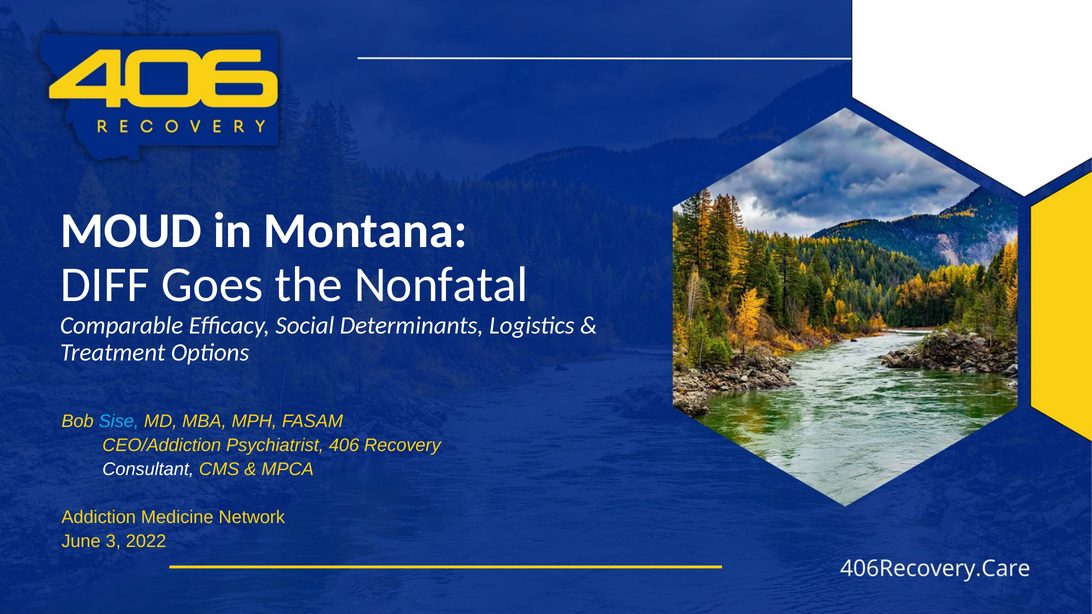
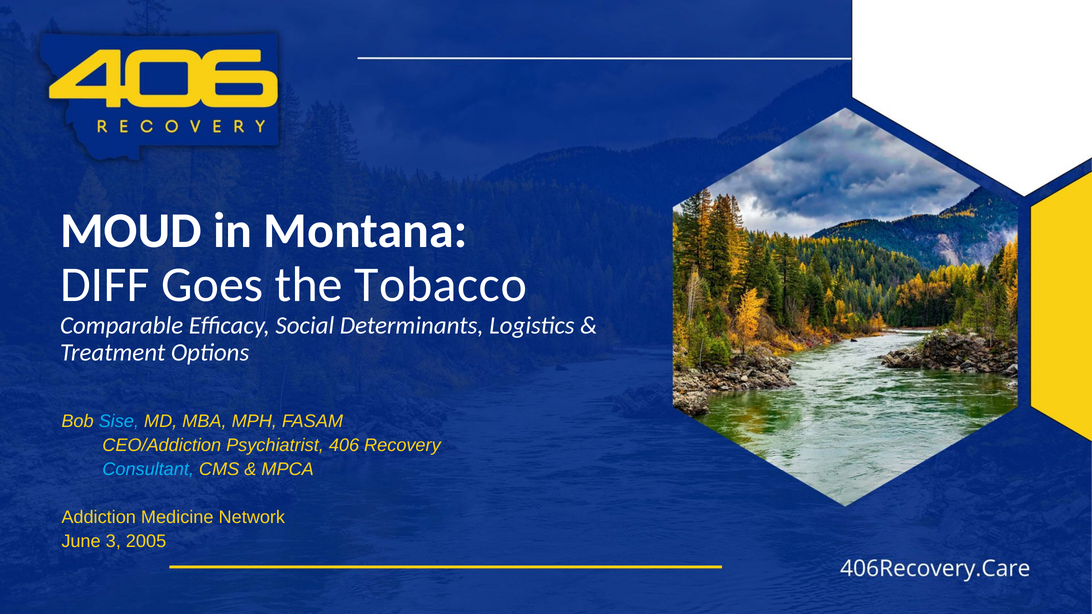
Nonfatal: Nonfatal -> Tobacco
Consultant colour: white -> light blue
2022: 2022 -> 2005
